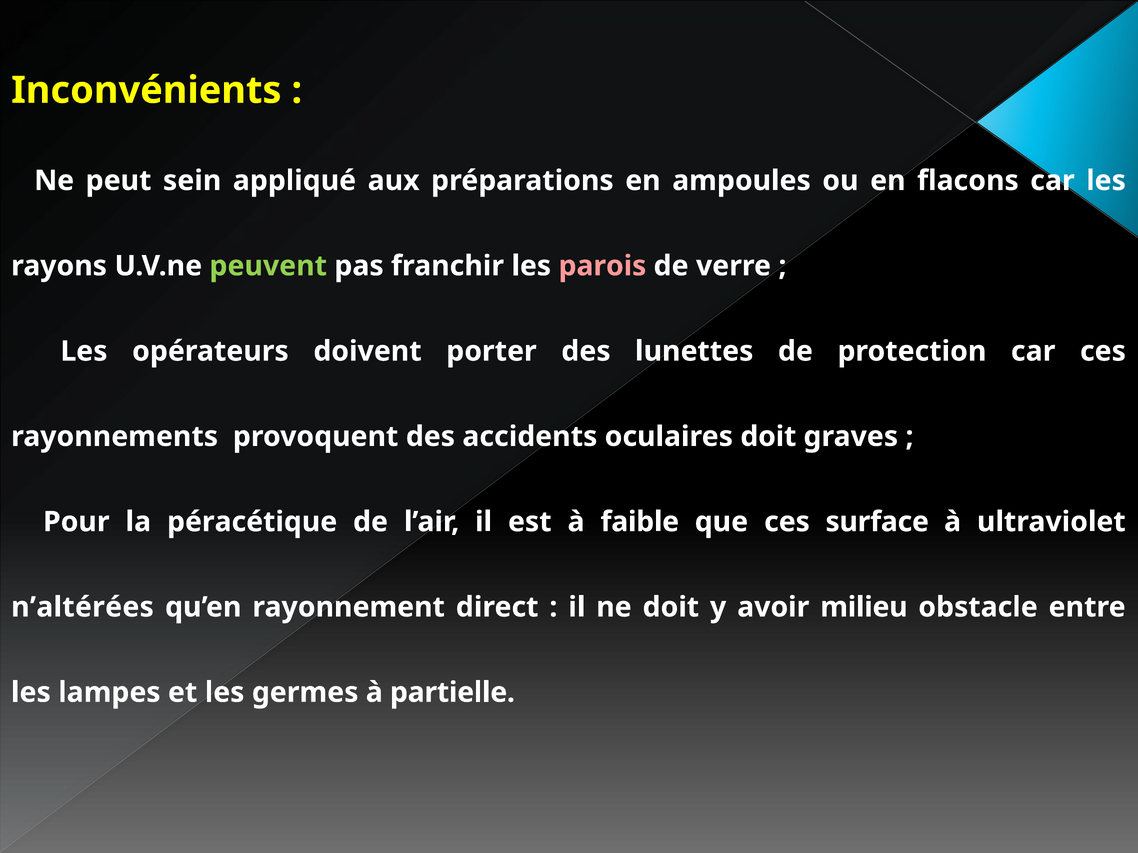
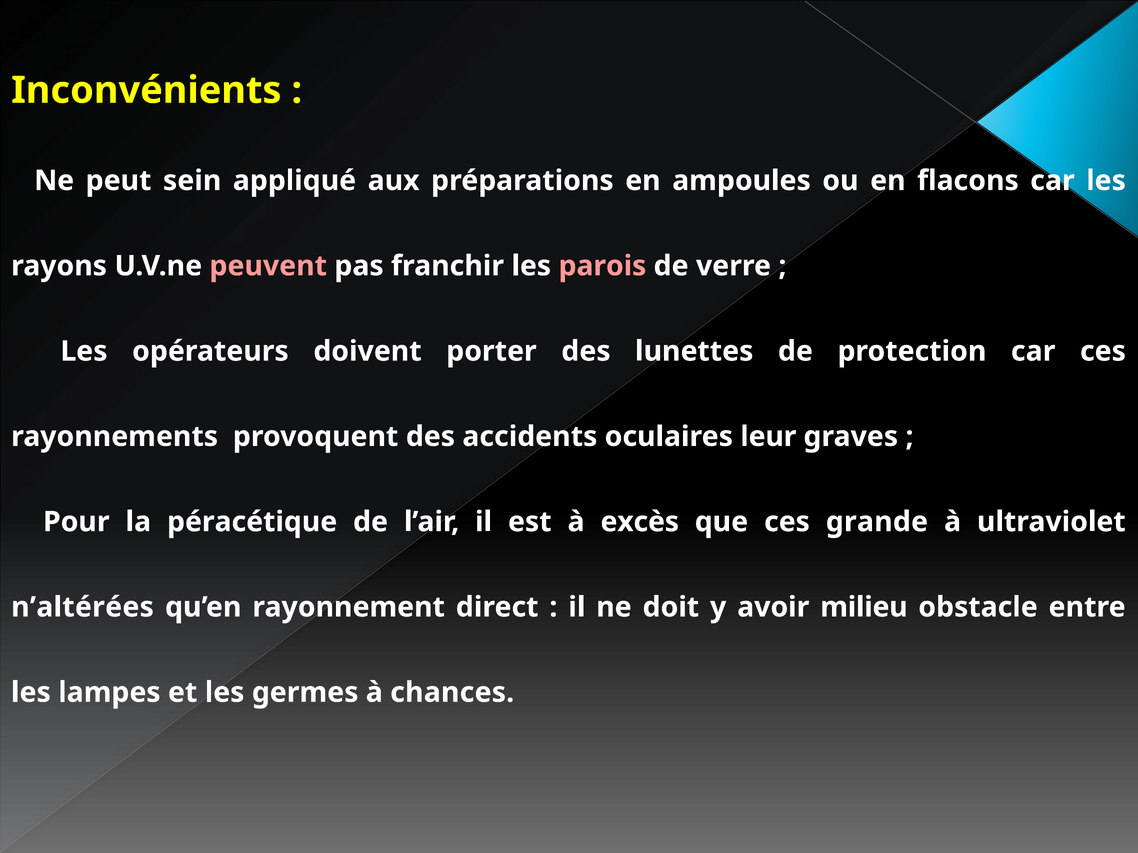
peuvent colour: light green -> pink
oculaires doit: doit -> leur
faible: faible -> excès
surface: surface -> grande
partielle: partielle -> chances
